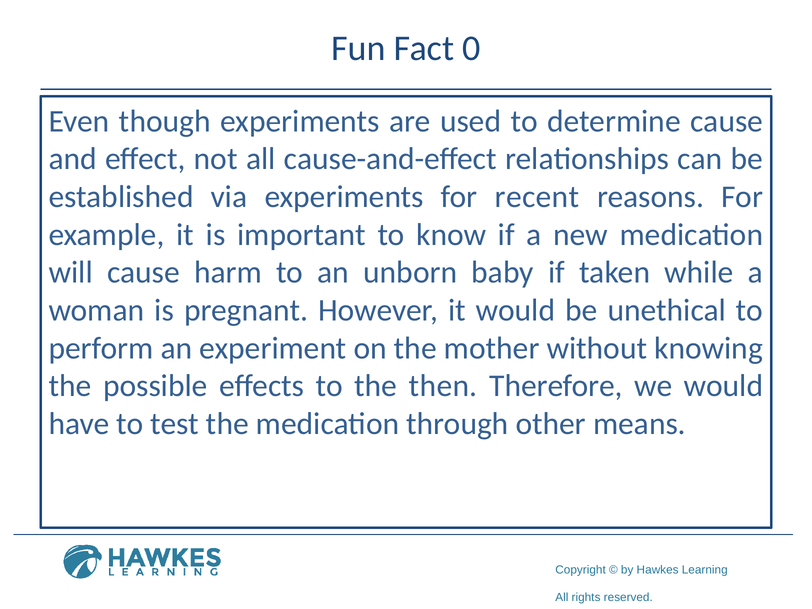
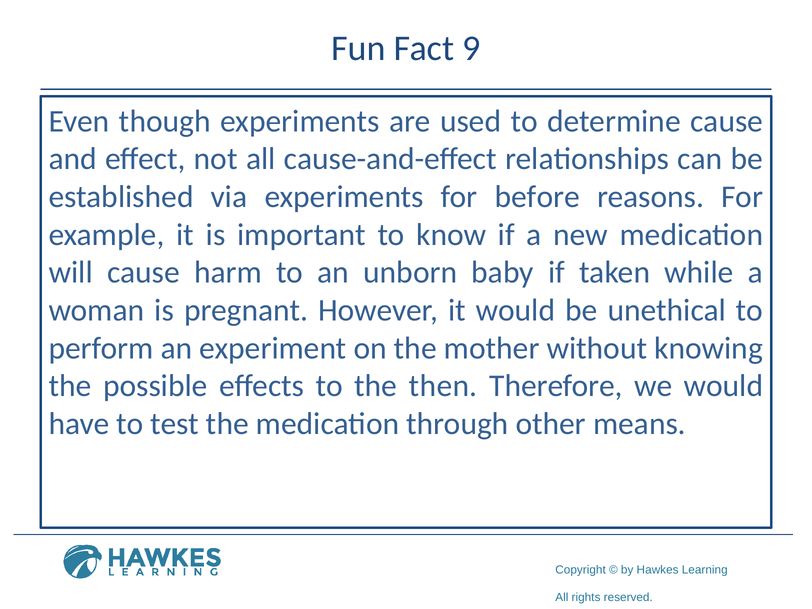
0: 0 -> 9
recent: recent -> before
